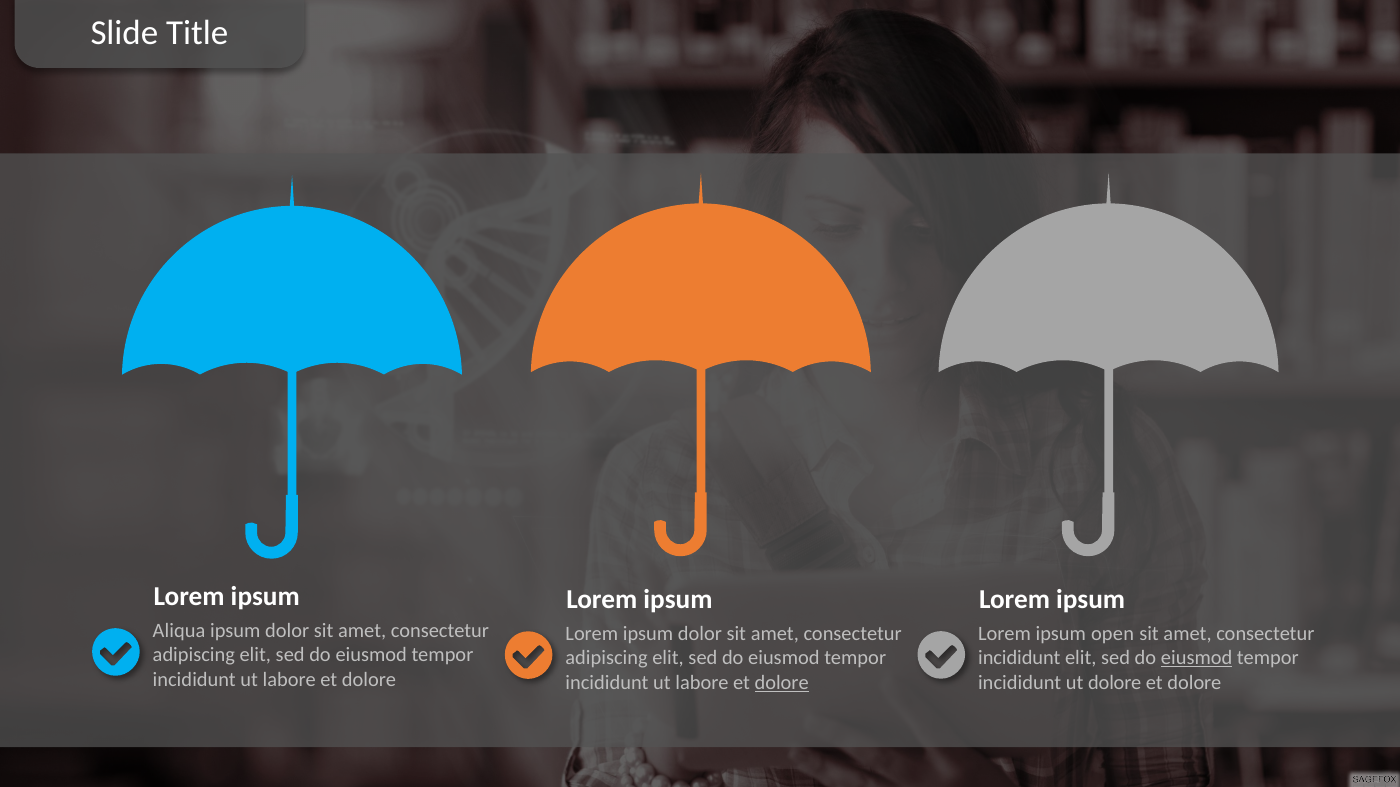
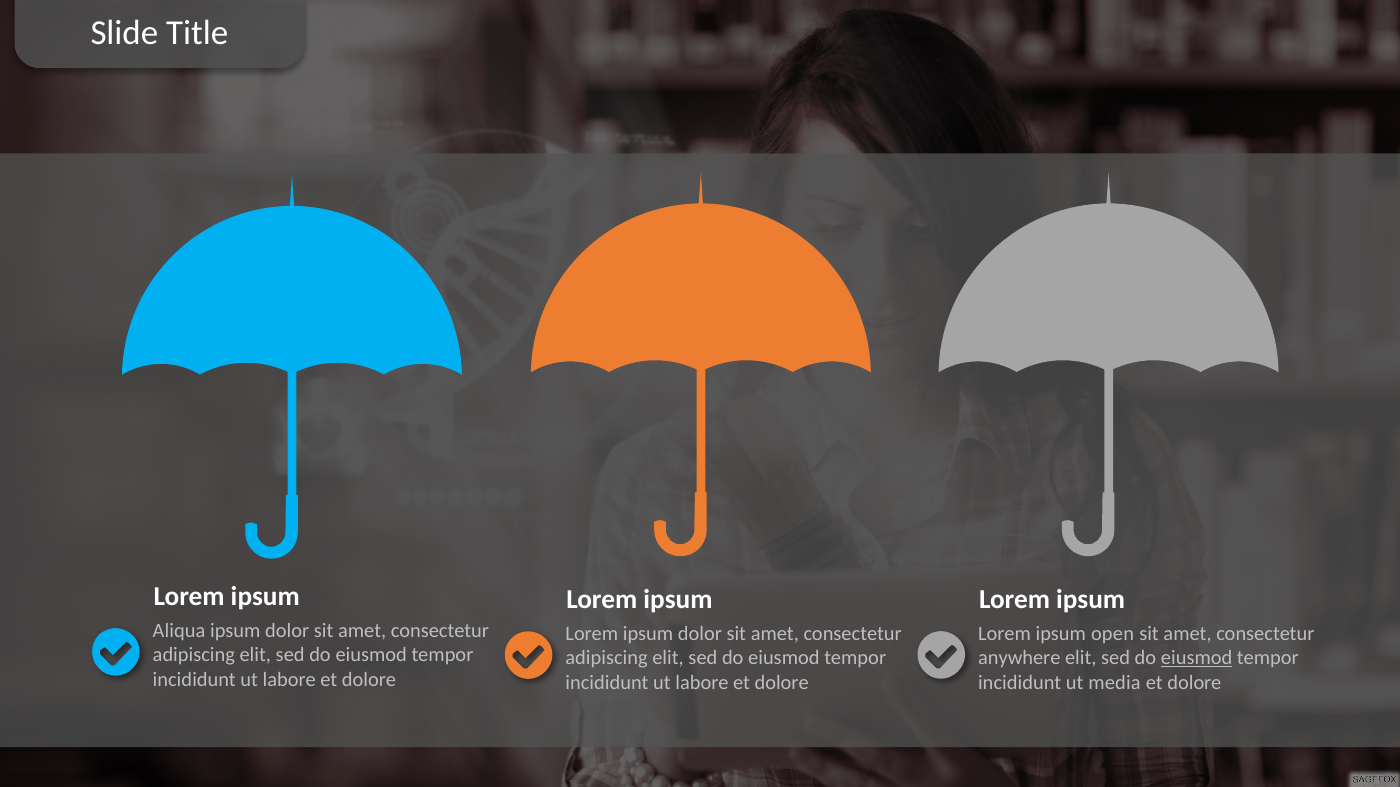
incididunt at (1019, 658): incididunt -> anywhere
ut dolore: dolore -> media
dolore at (782, 683) underline: present -> none
